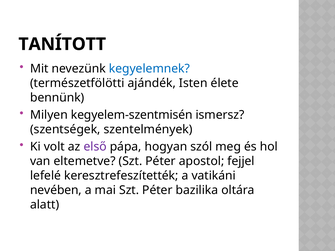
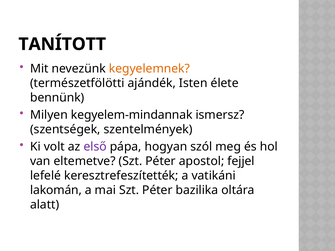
kegyelemnek colour: blue -> orange
kegyelem-szentmisén: kegyelem-szentmisén -> kegyelem-mindannak
nevében: nevében -> lakomán
